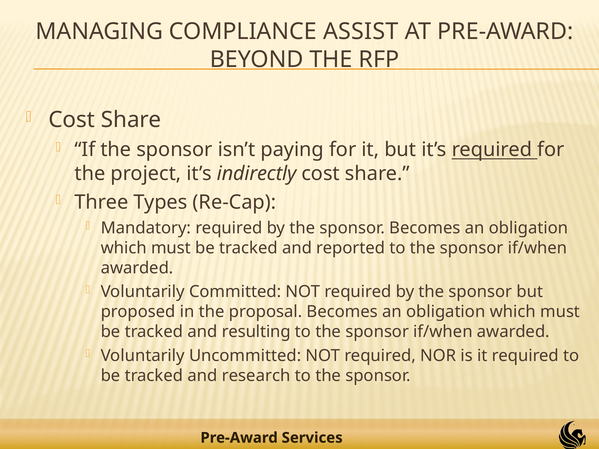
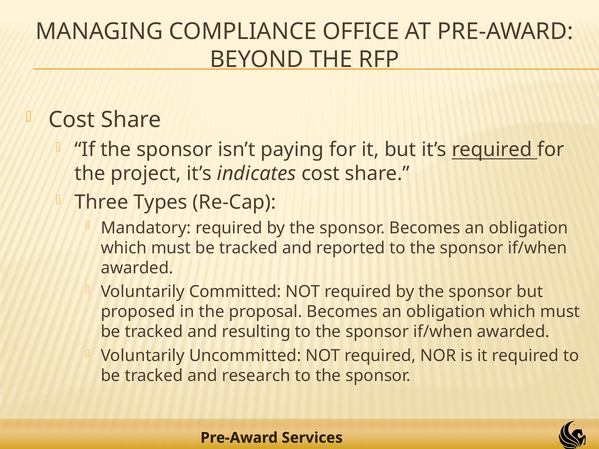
ASSIST: ASSIST -> OFFICE
indirectly: indirectly -> indicates
